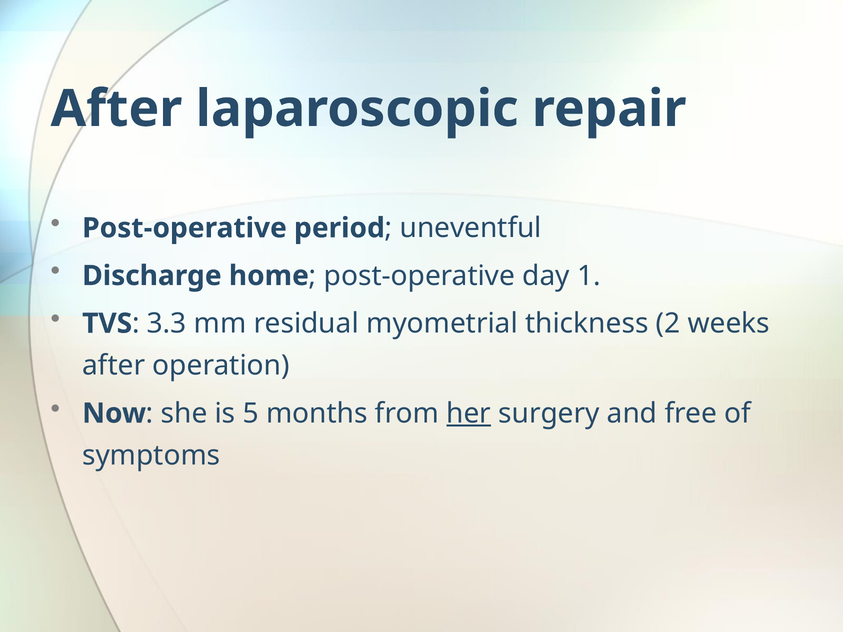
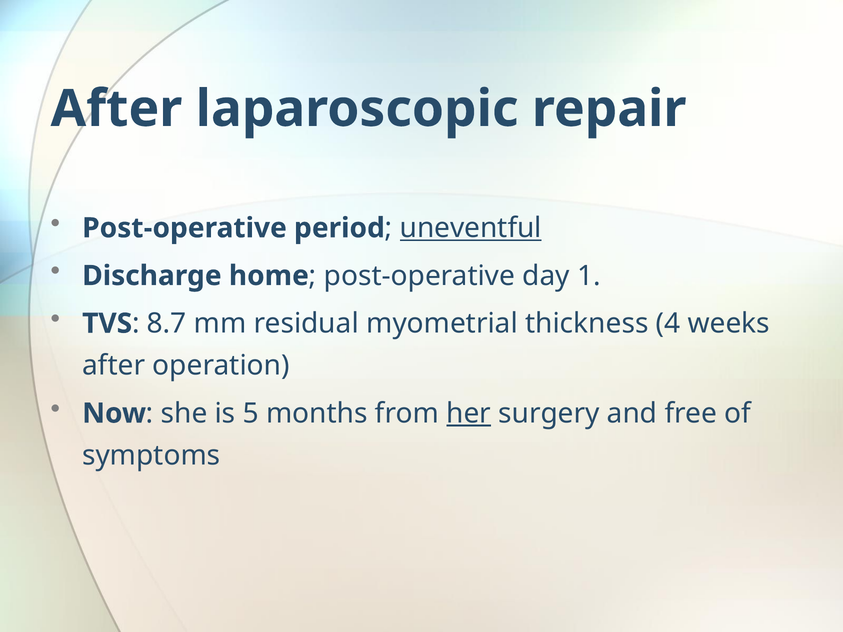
uneventful underline: none -> present
3.3: 3.3 -> 8.7
2: 2 -> 4
